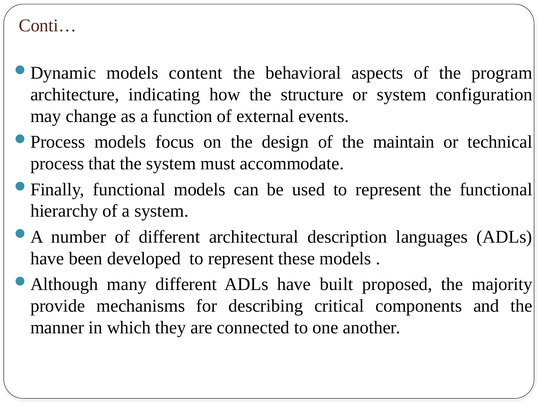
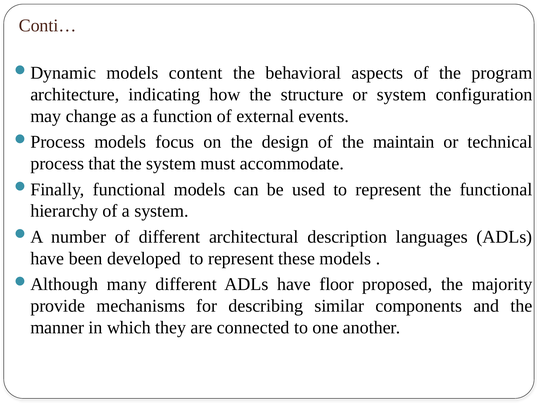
built: built -> floor
critical: critical -> similar
